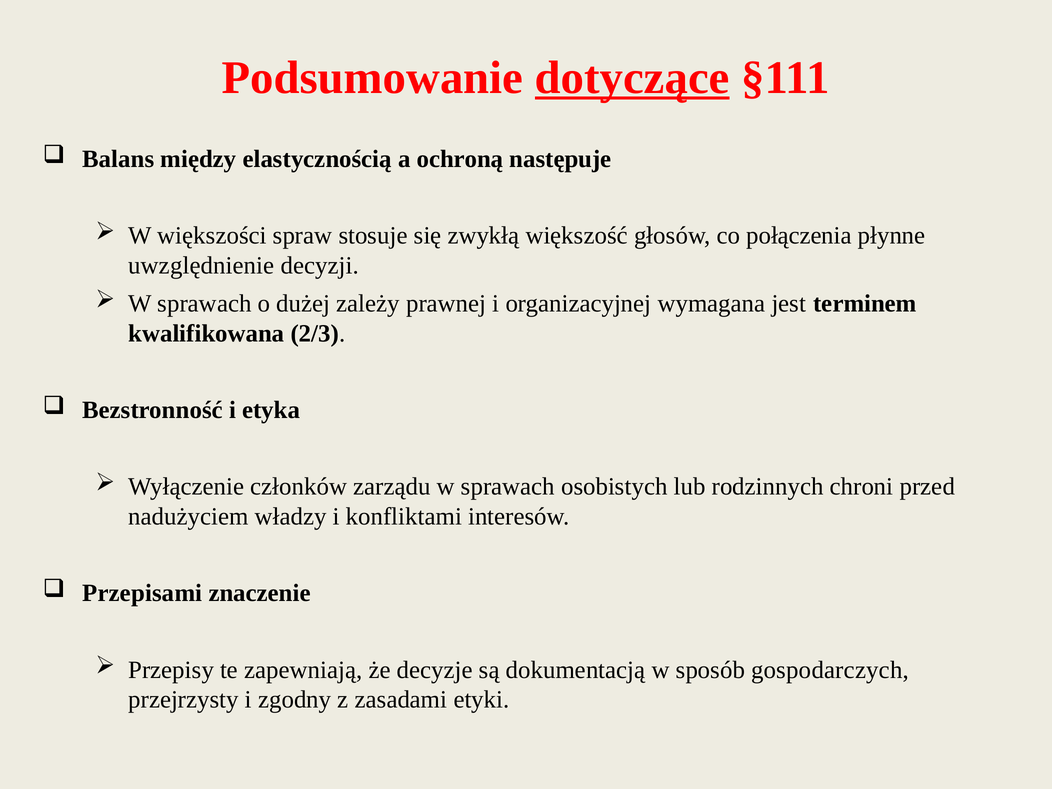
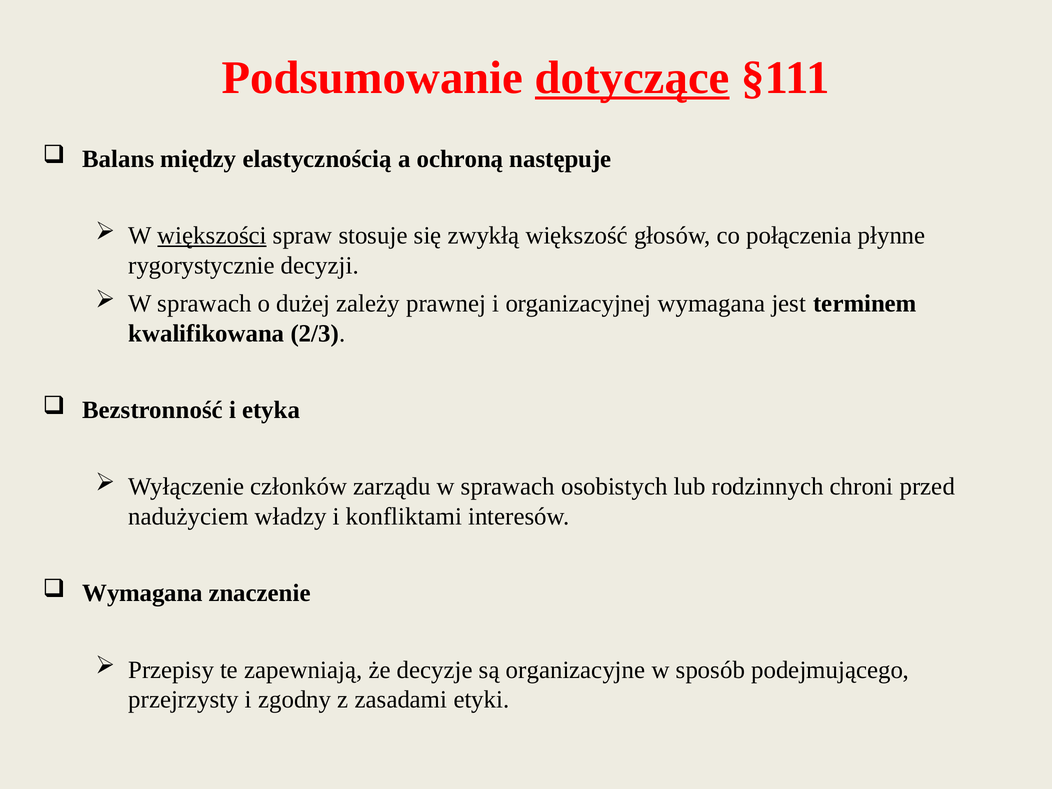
większości underline: none -> present
uwzględnienie: uwzględnienie -> rygorystycznie
Przepisami at (142, 593): Przepisami -> Wymagana
dokumentacją: dokumentacją -> organizacyjne
gospodarczych: gospodarczych -> podejmującego
